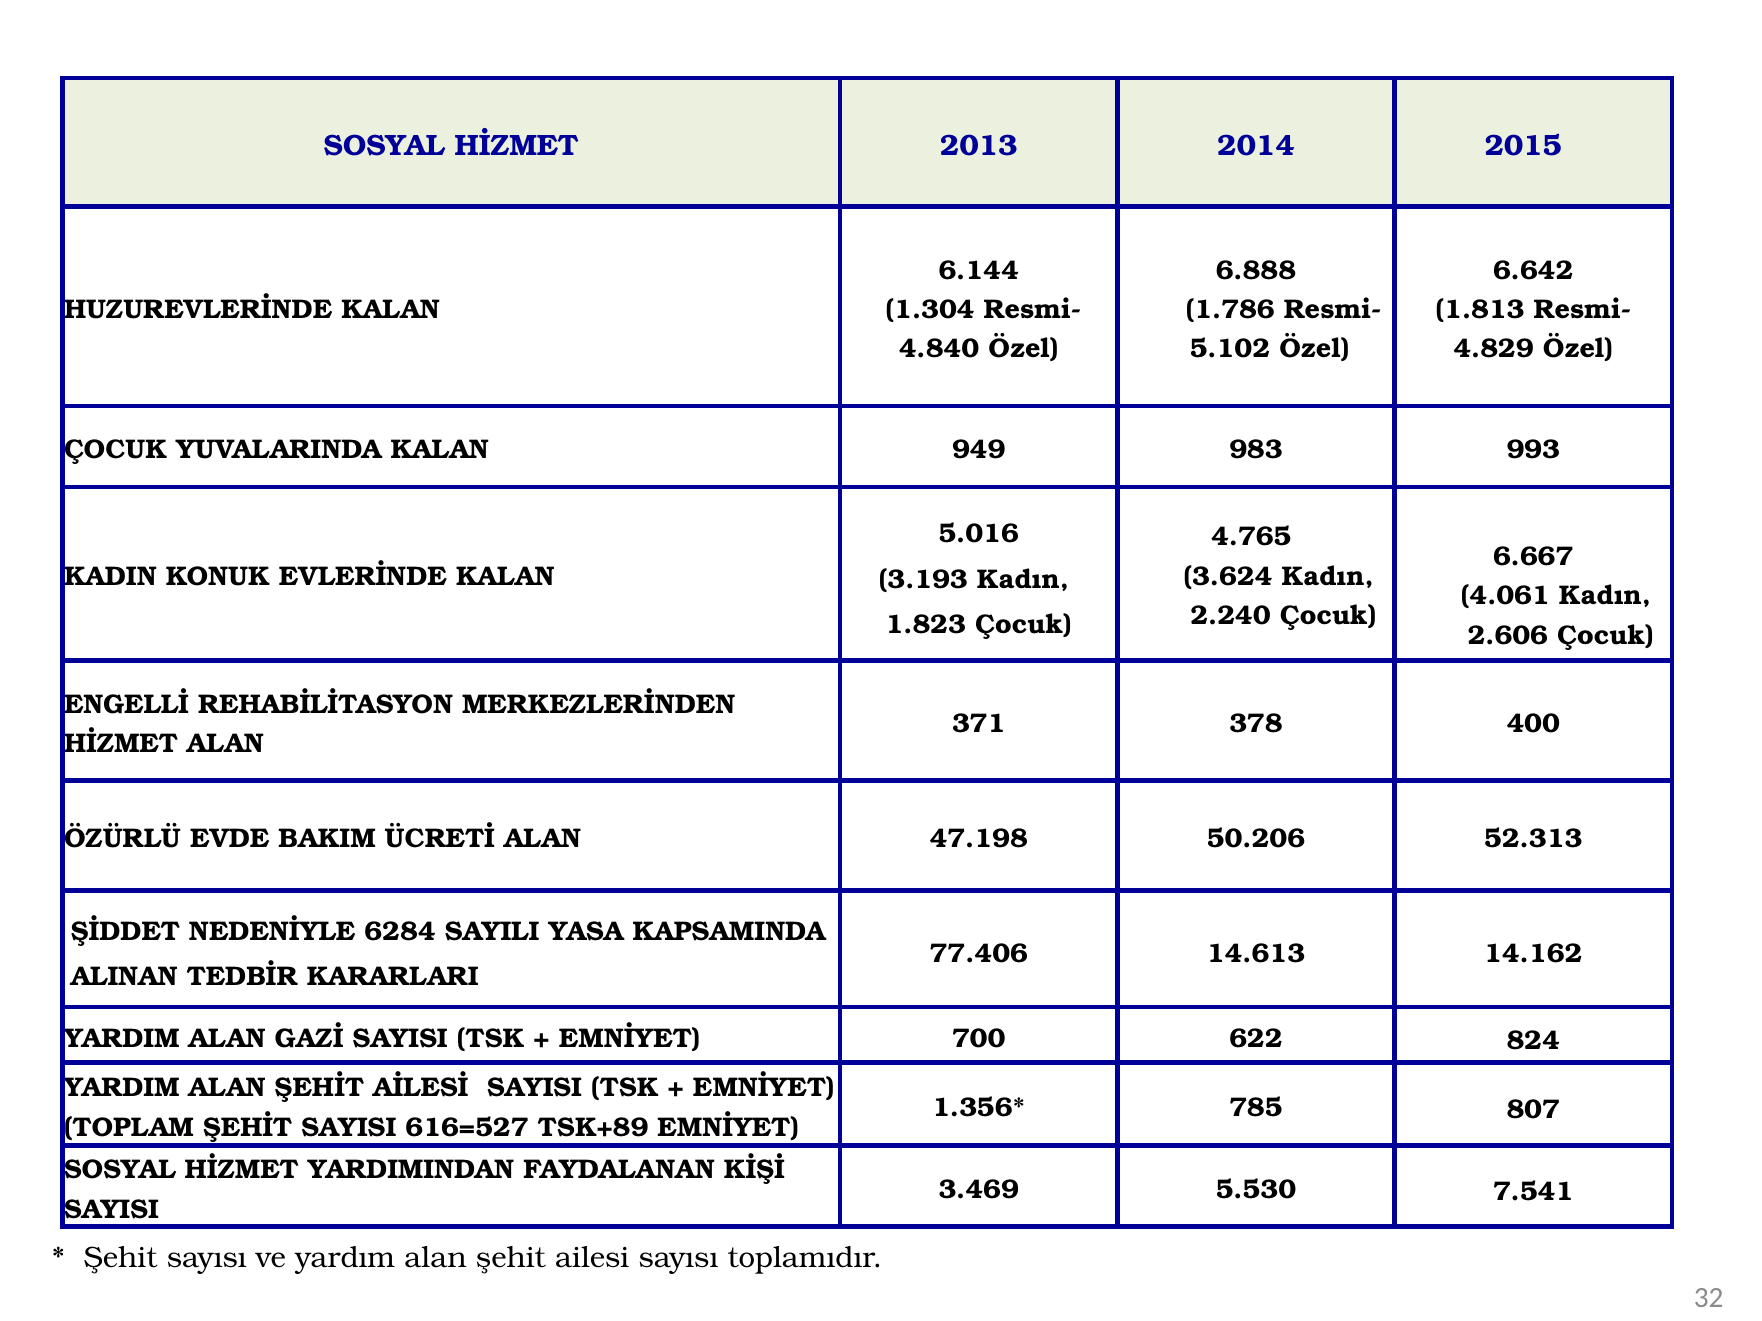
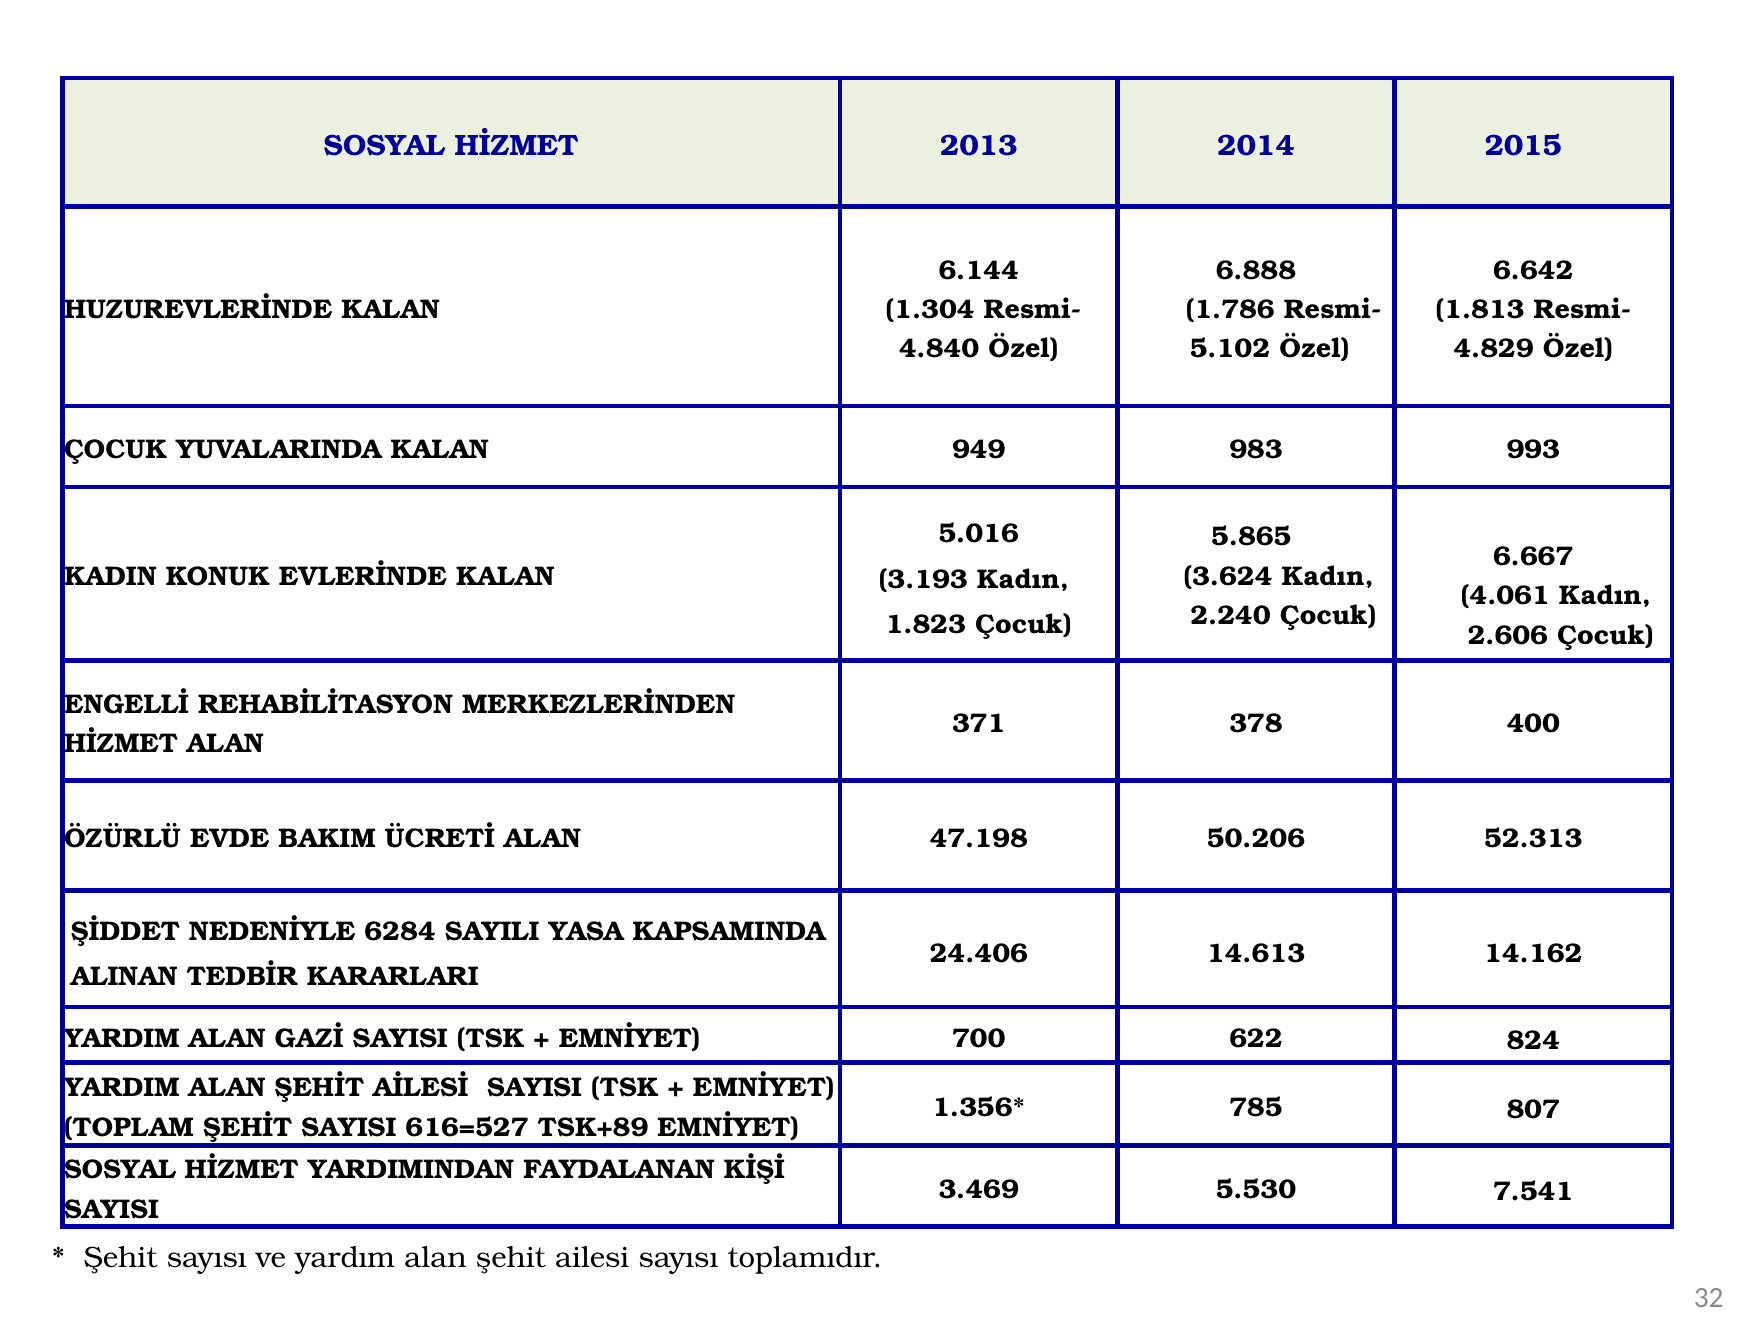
4.765: 4.765 -> 5.865
77.406: 77.406 -> 24.406
